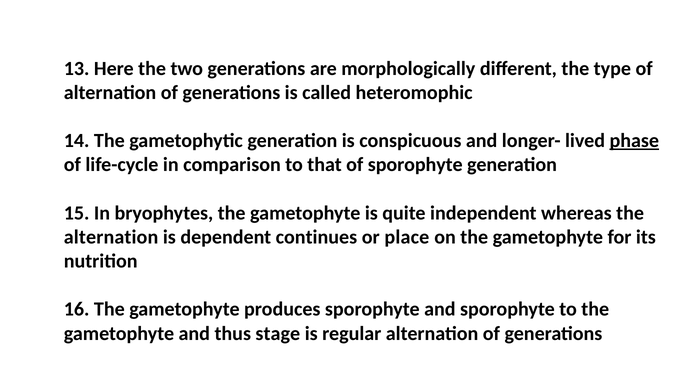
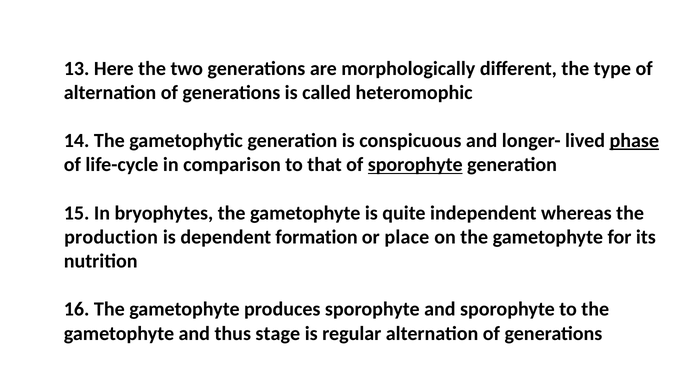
sporophyte at (415, 165) underline: none -> present
alternation at (111, 237): alternation -> production
continues: continues -> formation
